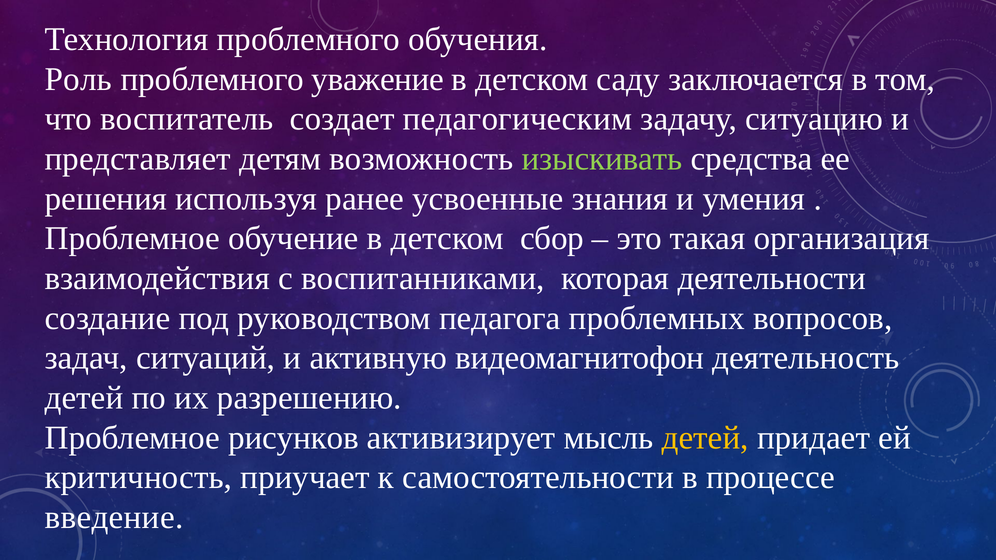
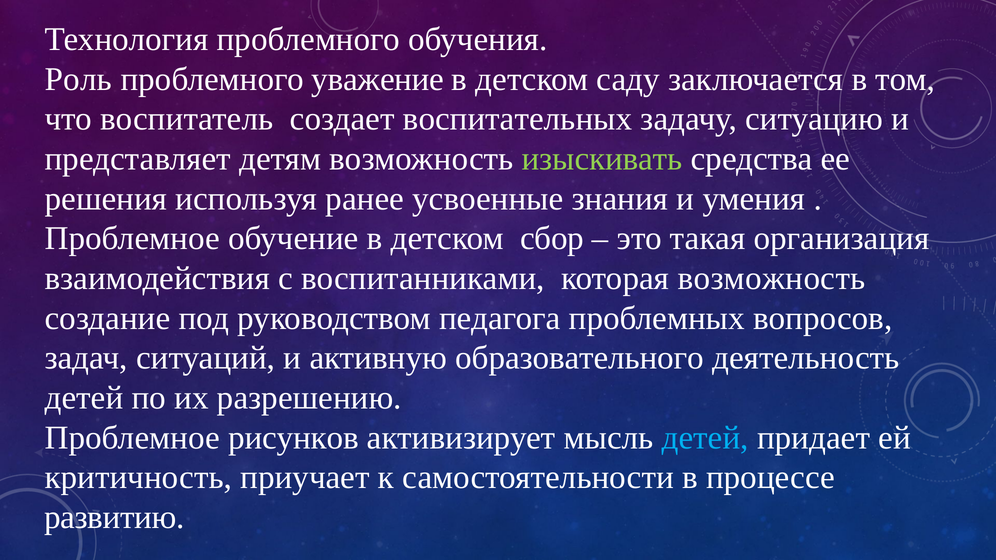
педагогическим: педагогическим -> воспитательных
которая деятельности: деятельности -> возможность
видеомагнитофон: видеомагнитофон -> образовательного
детей at (705, 438) colour: yellow -> light blue
введение: введение -> развитию
